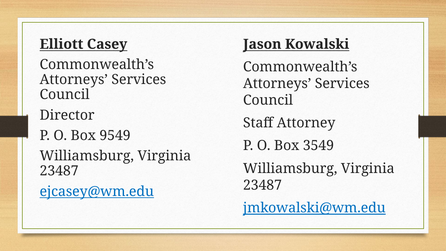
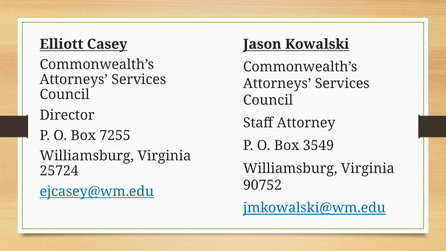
9549: 9549 -> 7255
23487 at (59, 171): 23487 -> 25724
23487 at (262, 185): 23487 -> 90752
